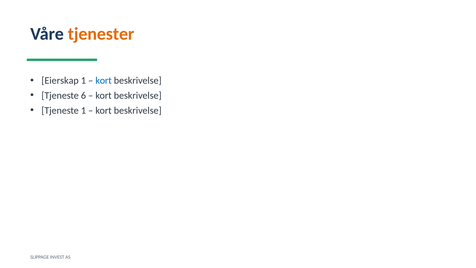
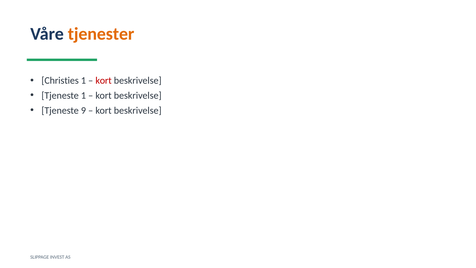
Eierskap: Eierskap -> Christies
kort at (104, 81) colour: blue -> red
Tjeneste 6: 6 -> 1
Tjeneste 1: 1 -> 9
